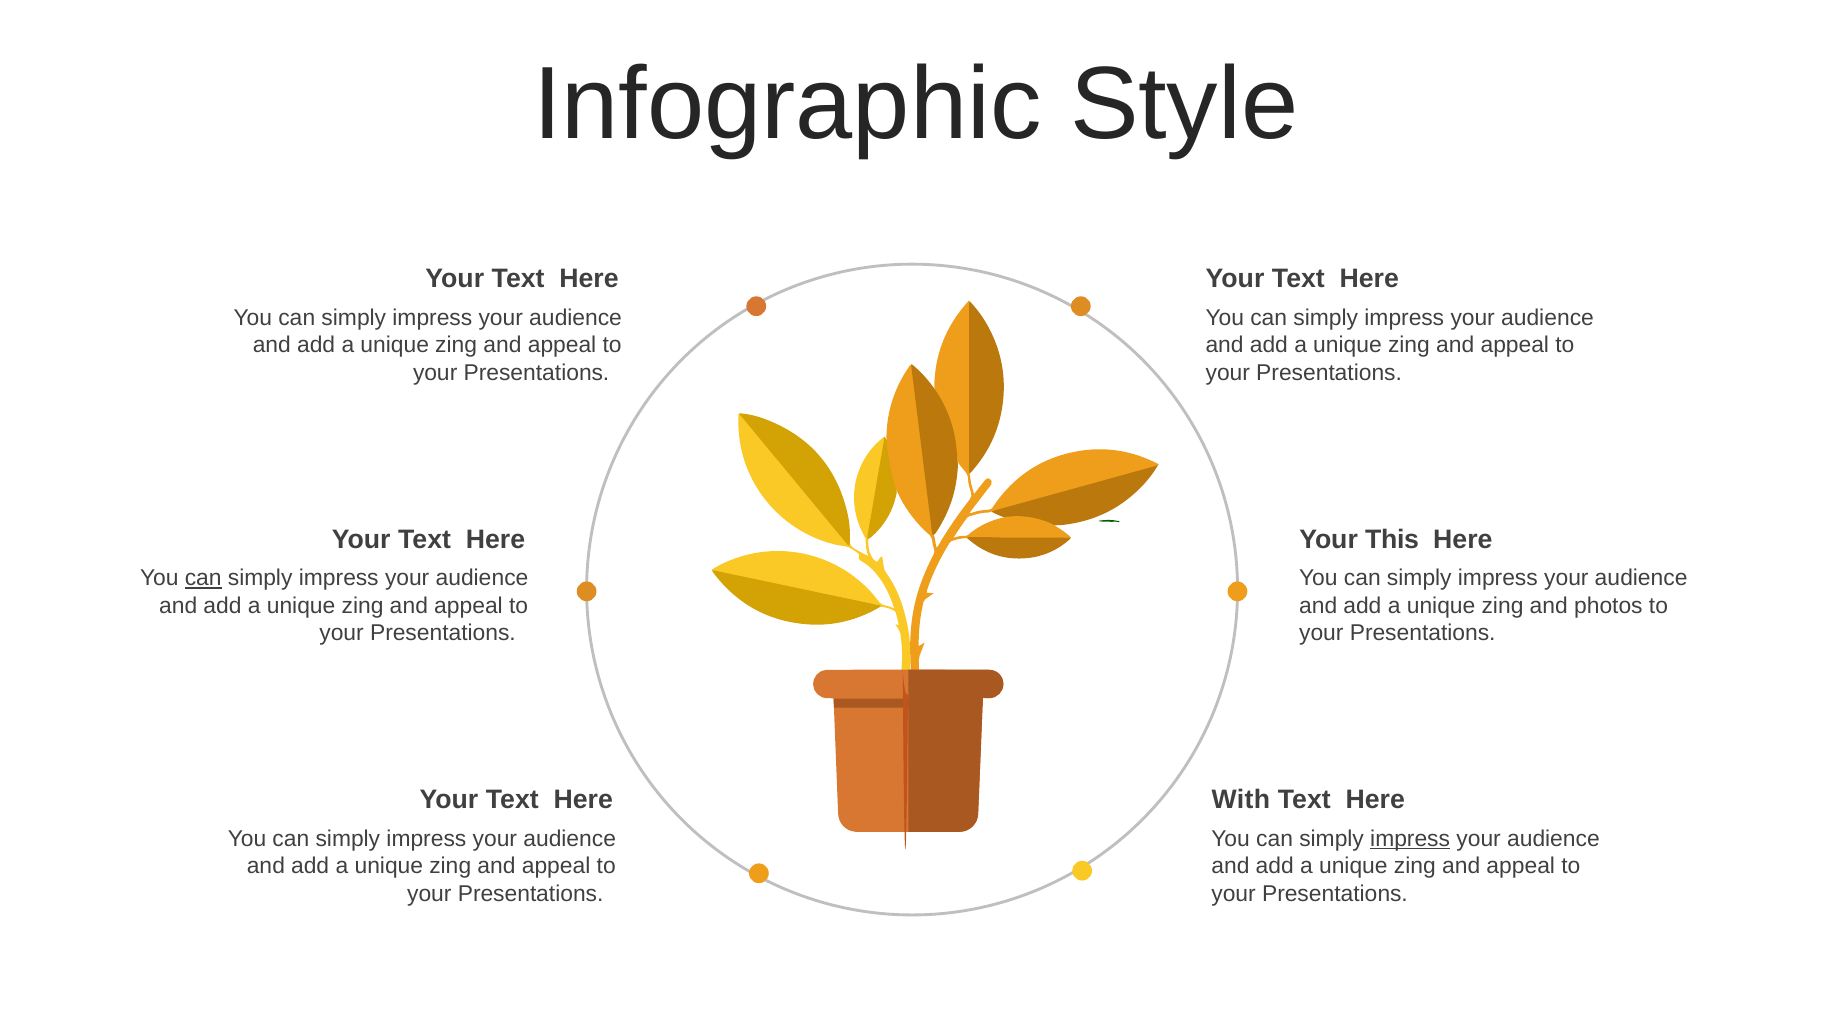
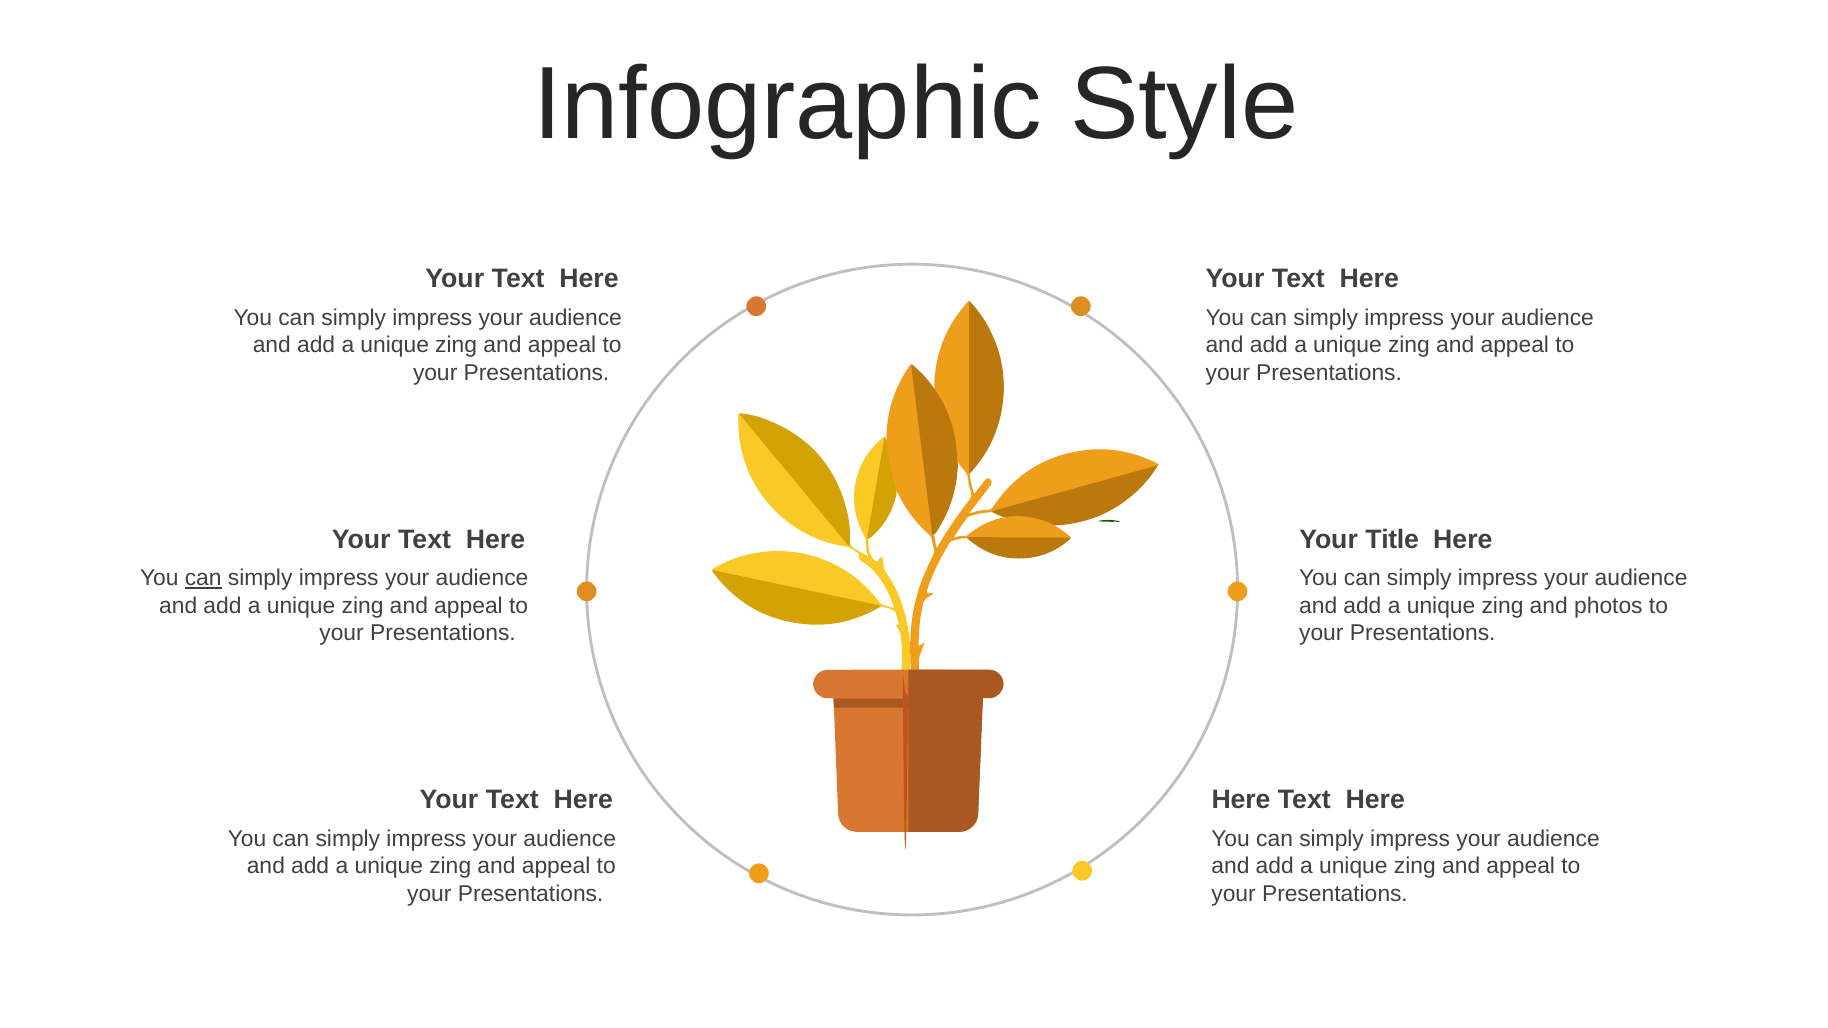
This: This -> Title
With at (1241, 800): With -> Here
impress at (1410, 839) underline: present -> none
